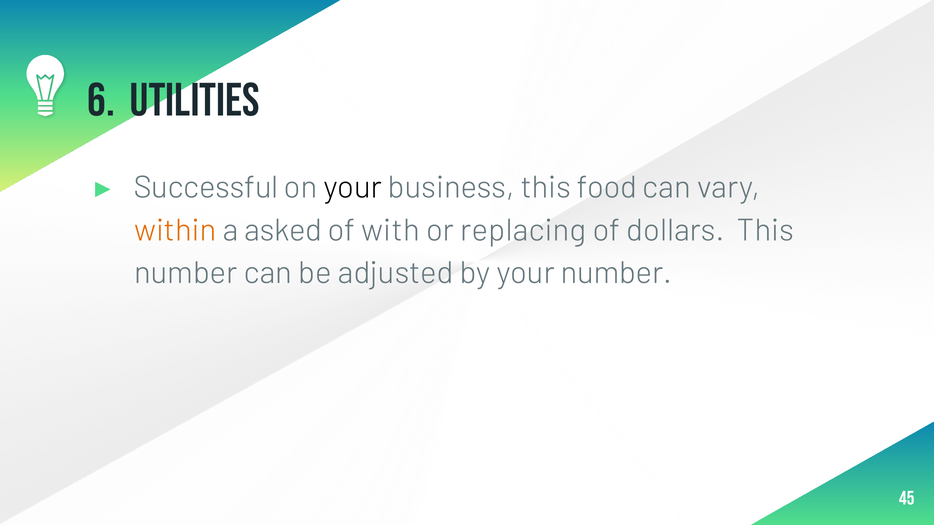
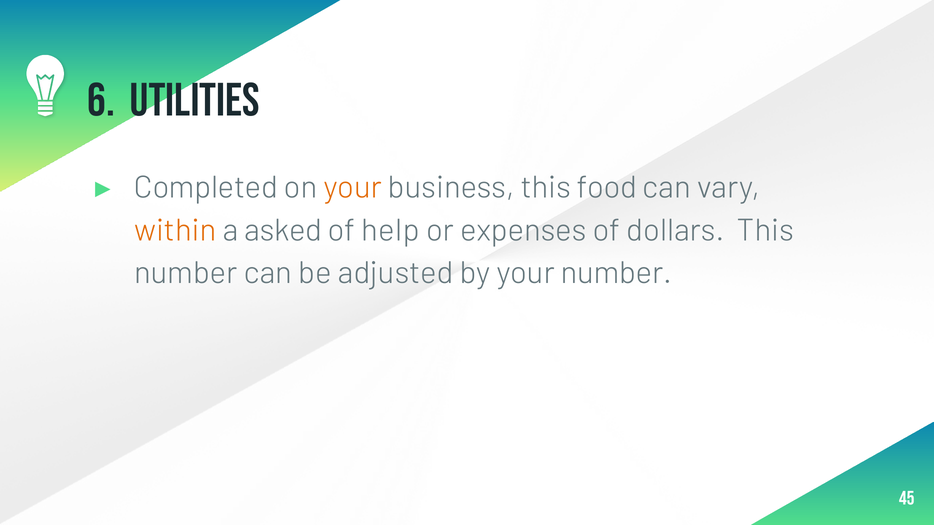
Successful: Successful -> Completed
your at (353, 187) colour: black -> orange
with: with -> help
replacing: replacing -> expenses
